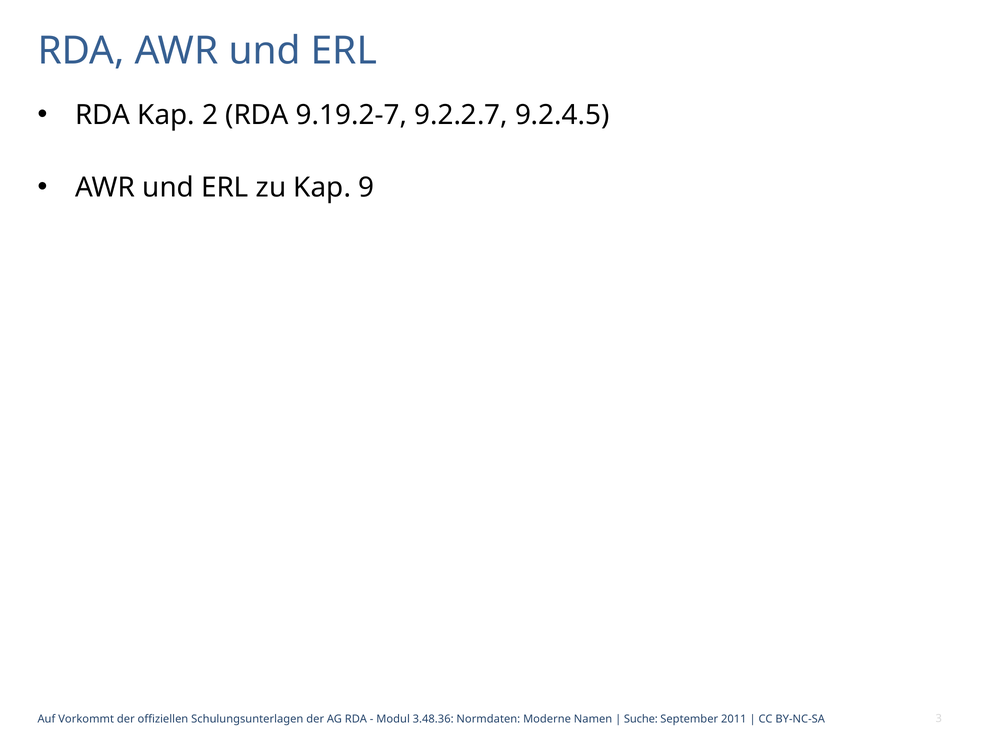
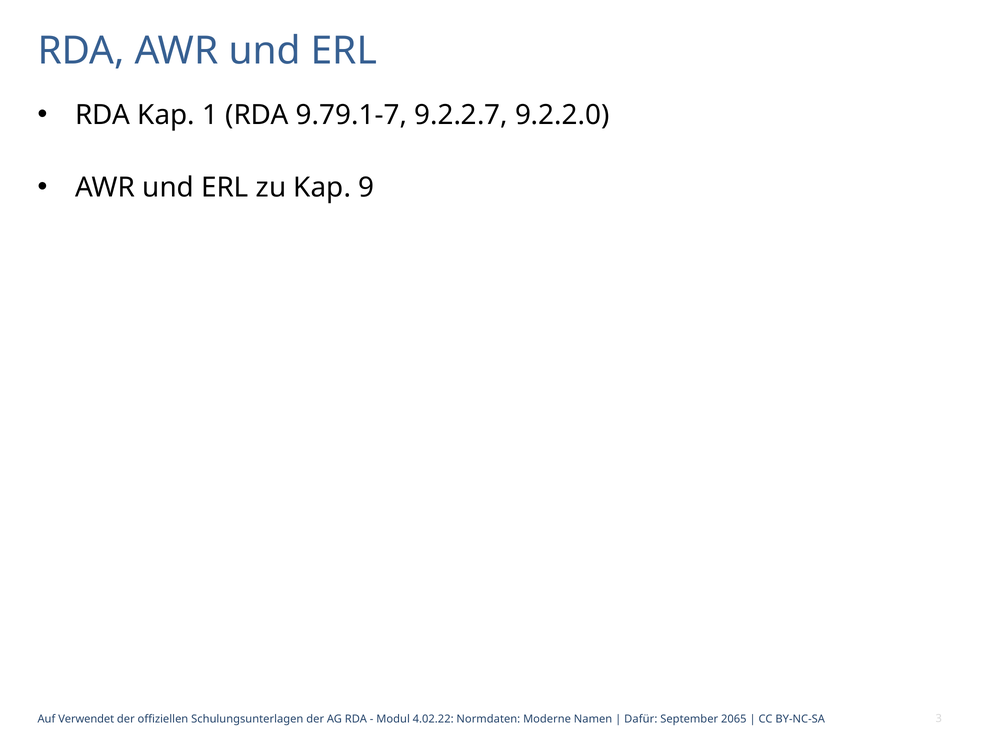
2: 2 -> 1
9.19.2-7: 9.19.2-7 -> 9.79.1-7
9.2.4.5: 9.2.4.5 -> 9.2.2.0
Vorkommt: Vorkommt -> Verwendet
3.48.36: 3.48.36 -> 4.02.22
Suche: Suche -> Dafür
2011: 2011 -> 2065
